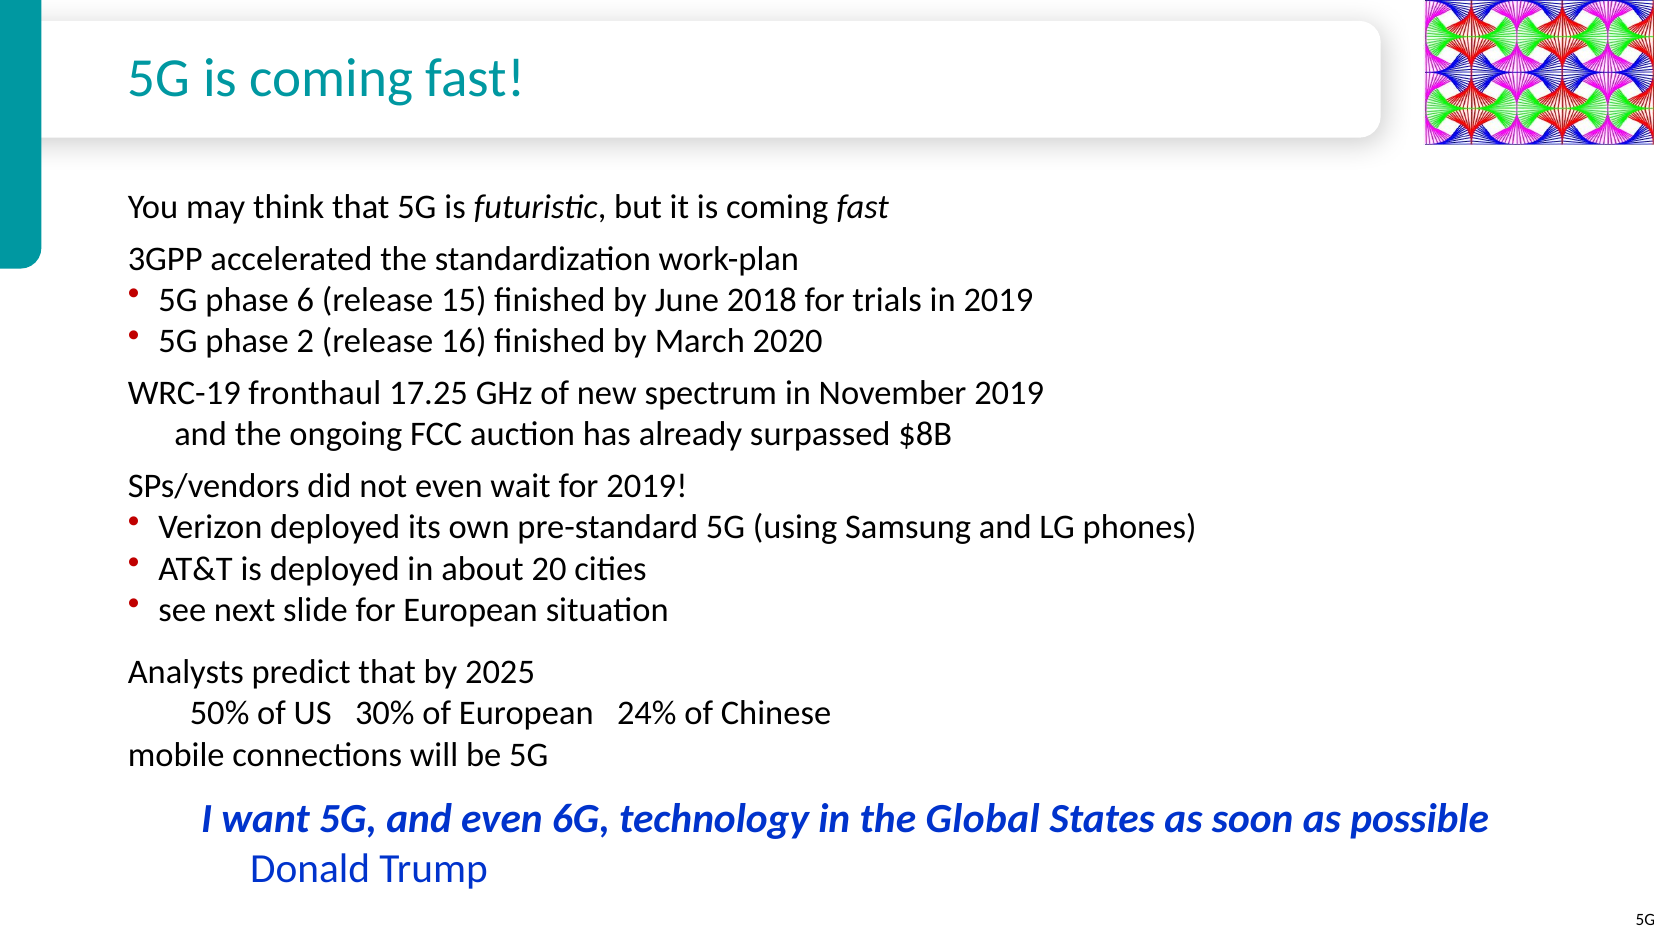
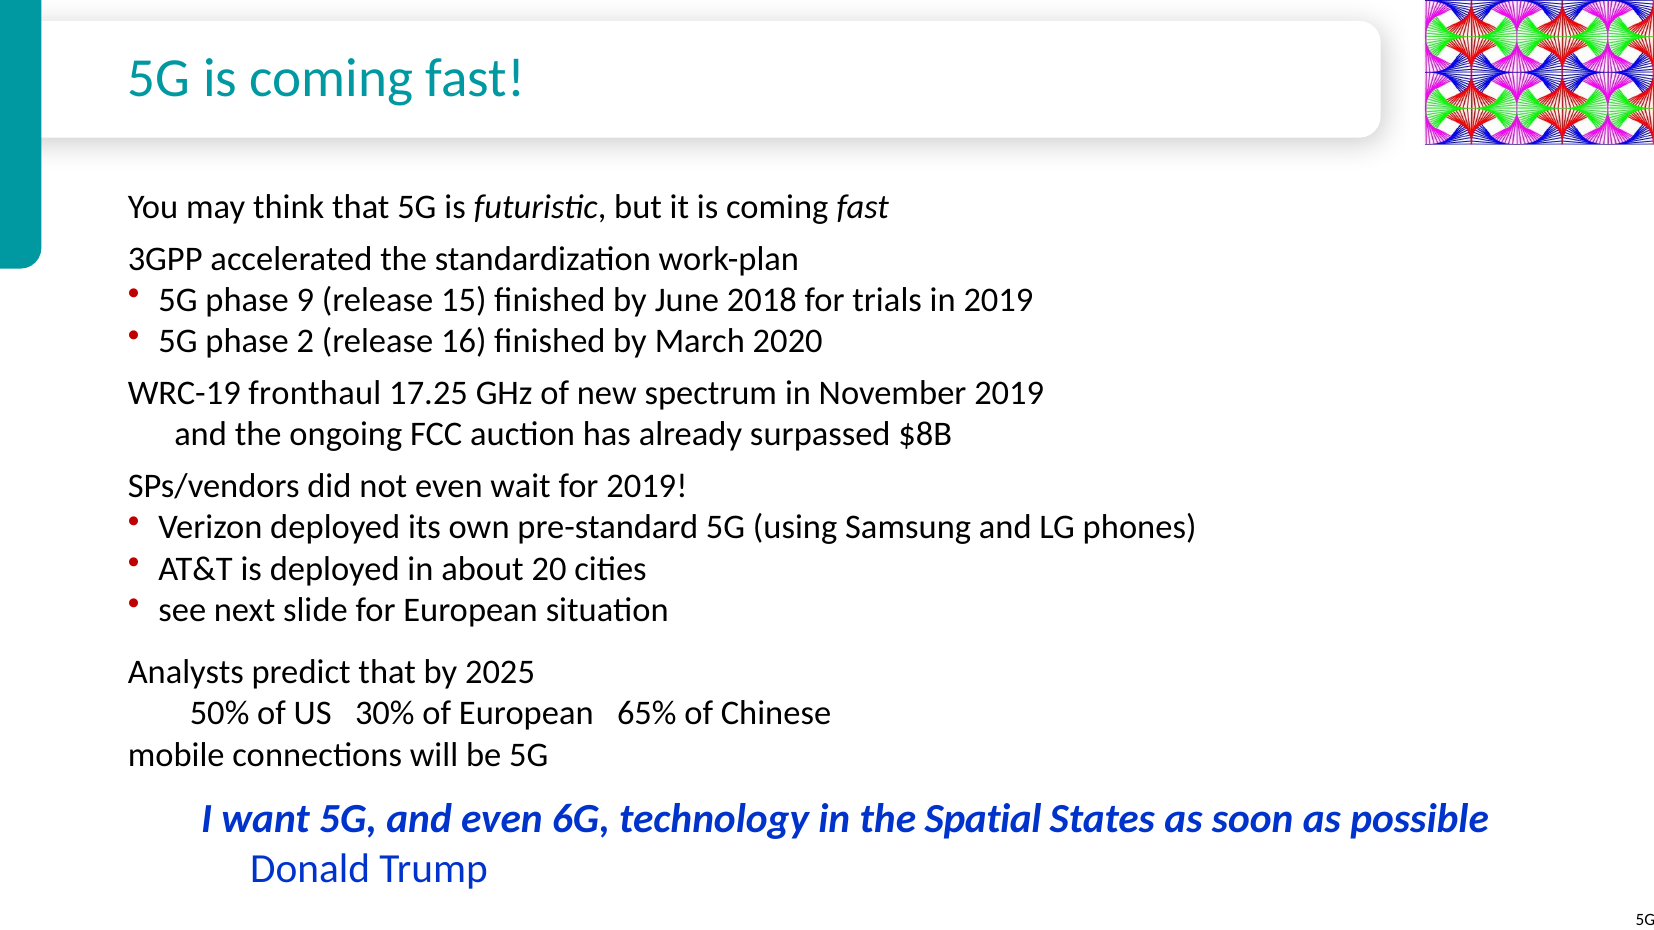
6: 6 -> 9
24%: 24% -> 65%
Global: Global -> Spatial
